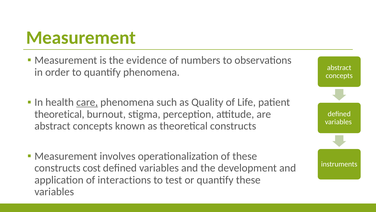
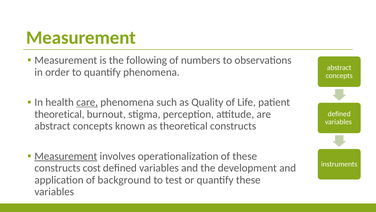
evidence: evidence -> following
Measurement at (66, 156) underline: none -> present
interactions: interactions -> background
